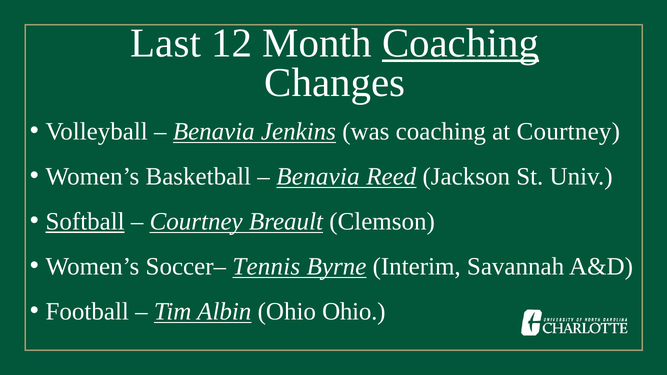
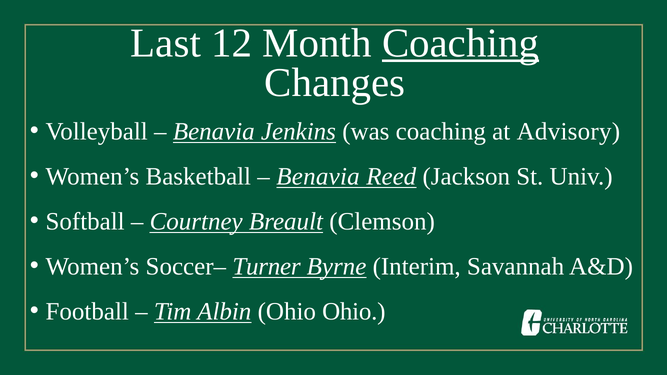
at Courtney: Courtney -> Advisory
Softball underline: present -> none
Tennis: Tennis -> Turner
